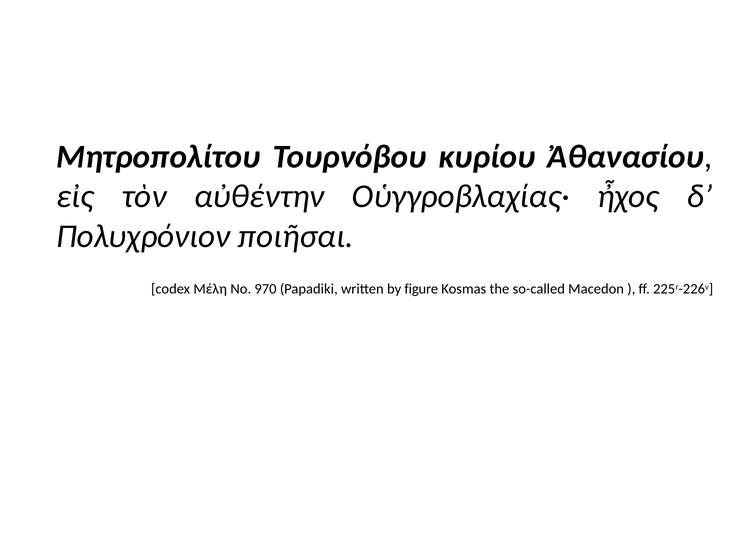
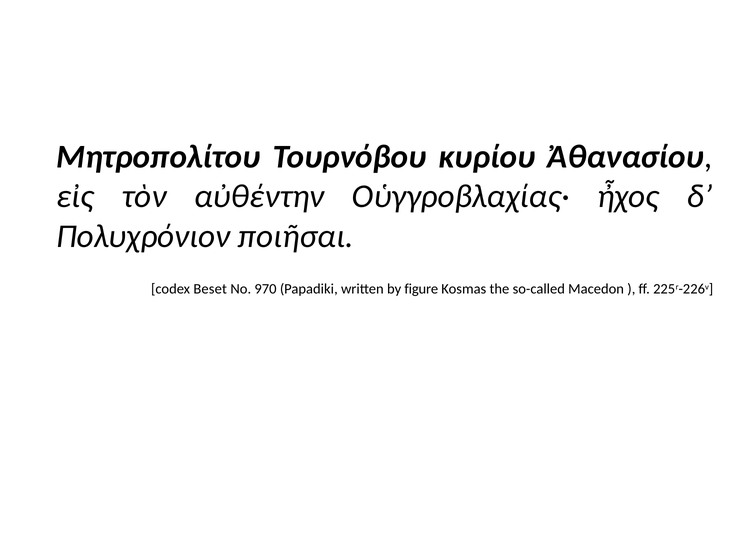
Μέλη: Μέλη -> Beset
